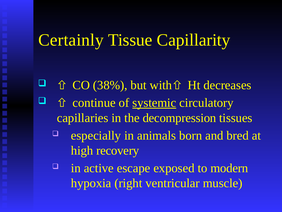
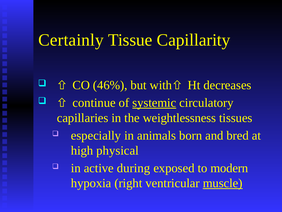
38%: 38% -> 46%
decompression: decompression -> weightlessness
recovery: recovery -> physical
escape: escape -> during
muscle underline: none -> present
